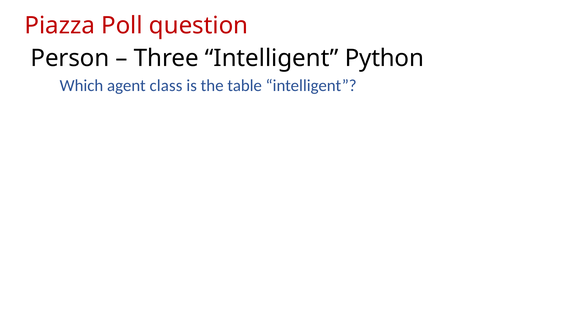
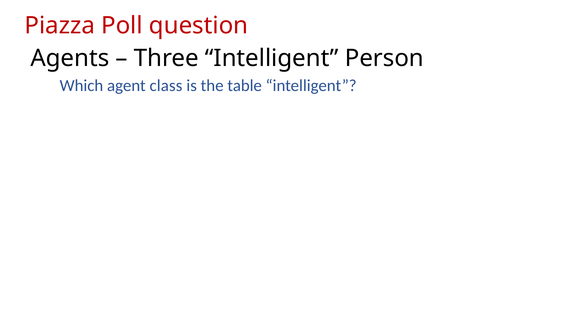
Person: Person -> Agents
Python: Python -> Person
